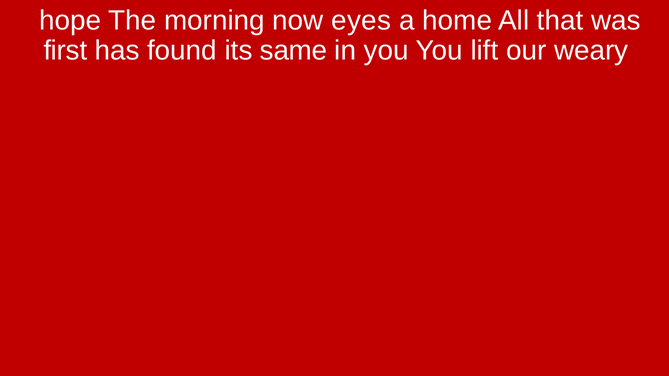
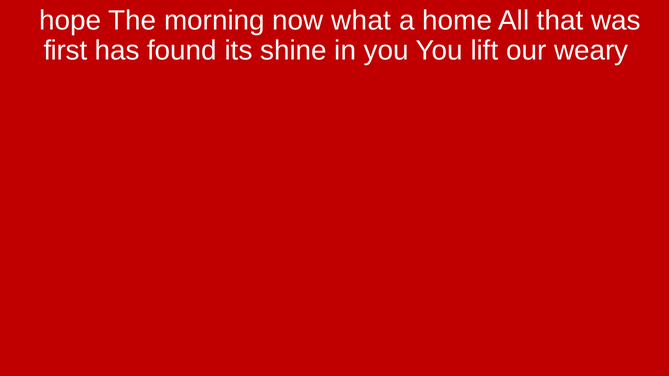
eyes: eyes -> what
same: same -> shine
